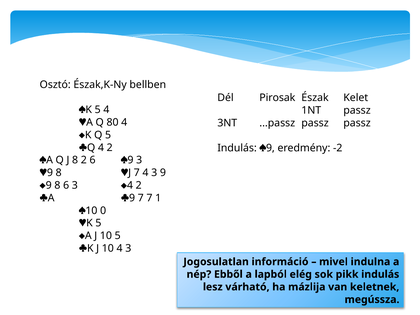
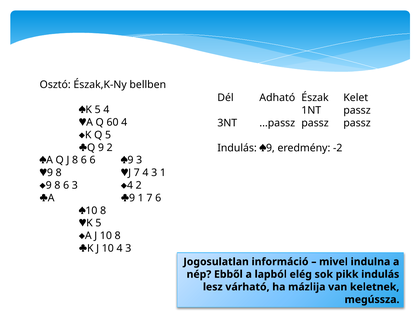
Pirosak: Pirosak -> Adható
80: 80 -> 60
Q 4: 4 -> 9
J 8 2: 2 -> 6
3 9: 9 -> 1
9 7: 7 -> 1
7 1: 1 -> 6
10 0: 0 -> 8
10 5: 5 -> 8
